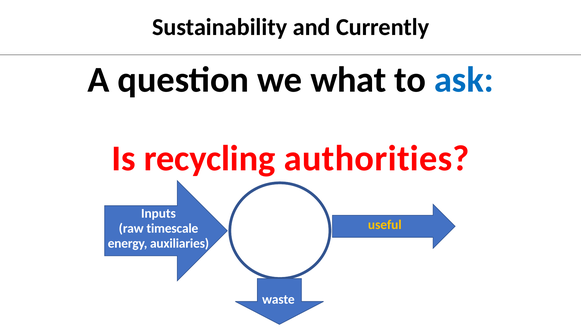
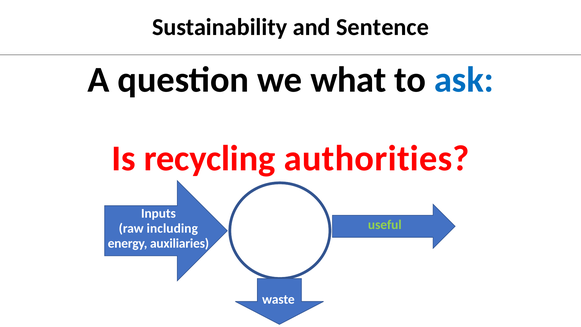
Currently: Currently -> Sentence
useful colour: yellow -> light green
timescale: timescale -> including
